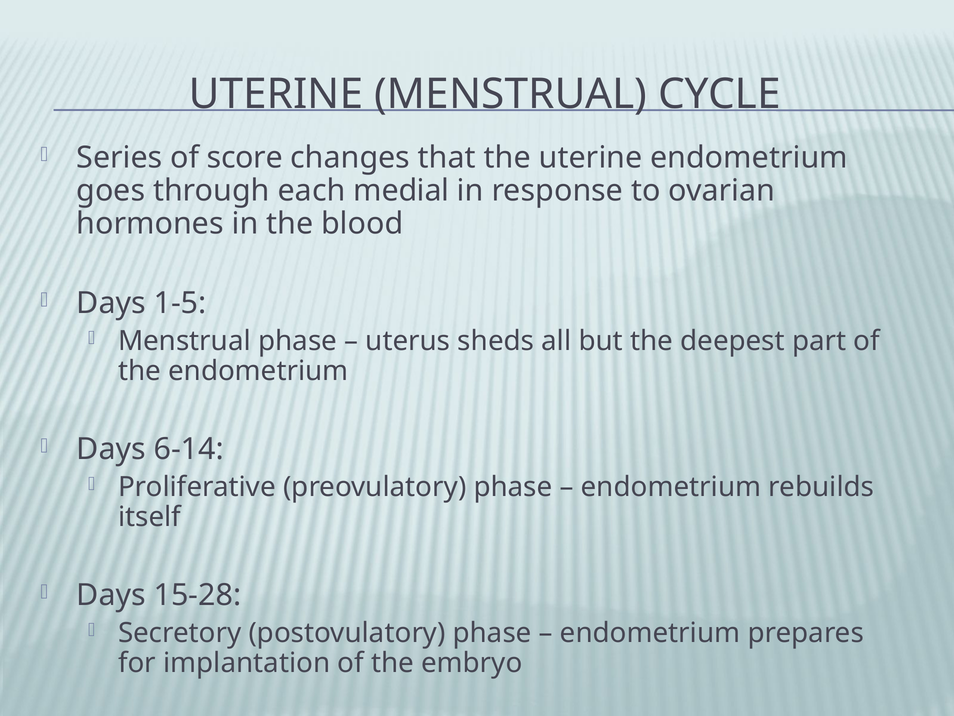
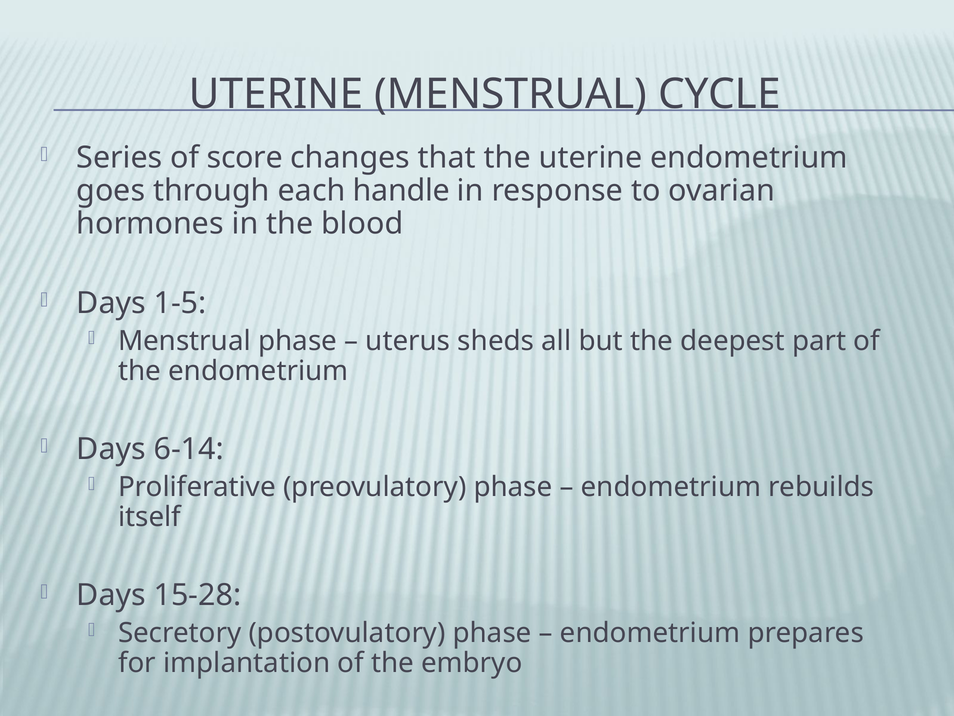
medial: medial -> handle
